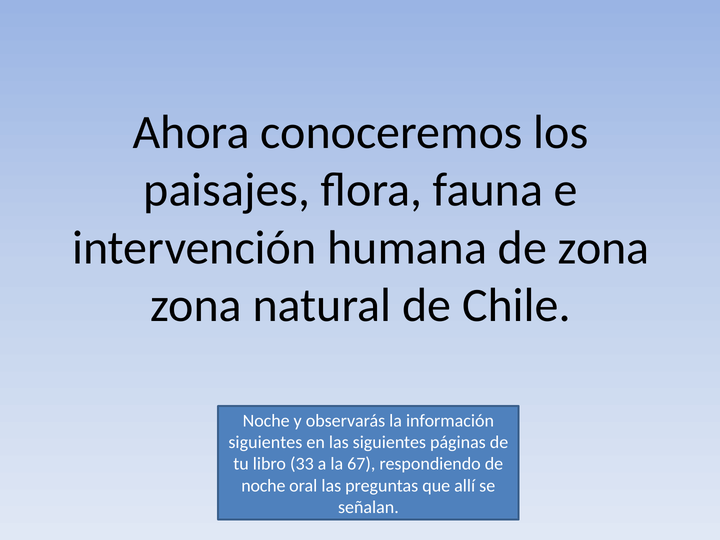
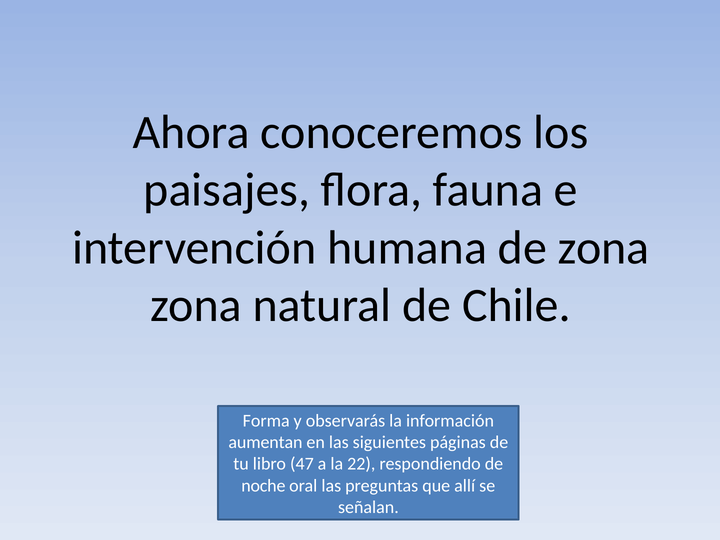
Noche at (266, 421): Noche -> Forma
siguientes at (265, 442): siguientes -> aumentan
33: 33 -> 47
67: 67 -> 22
